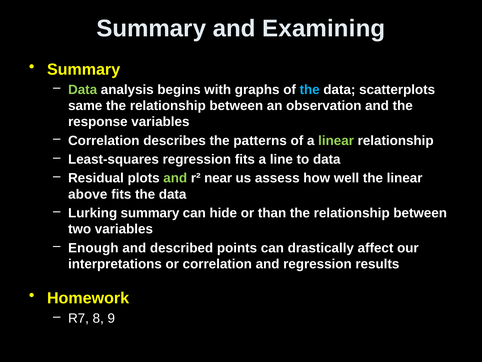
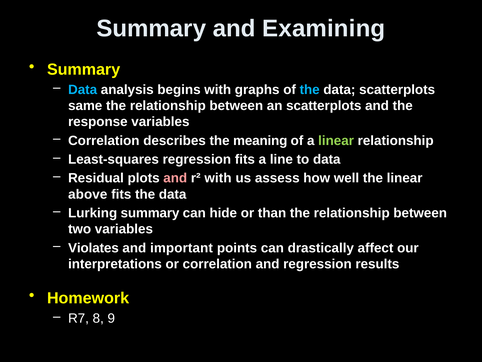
Data at (83, 90) colour: light green -> light blue
an observation: observation -> scatterplots
patterns: patterns -> meaning
and at (175, 178) colour: light green -> pink
r² near: near -> with
Enough: Enough -> Violates
described: described -> important
